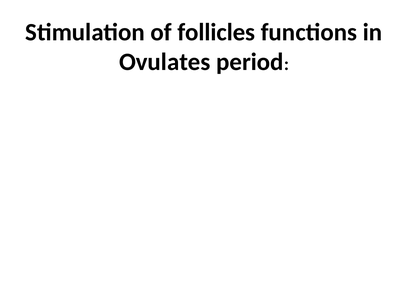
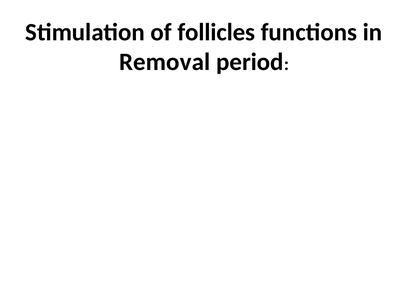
Ovulates: Ovulates -> Removal
